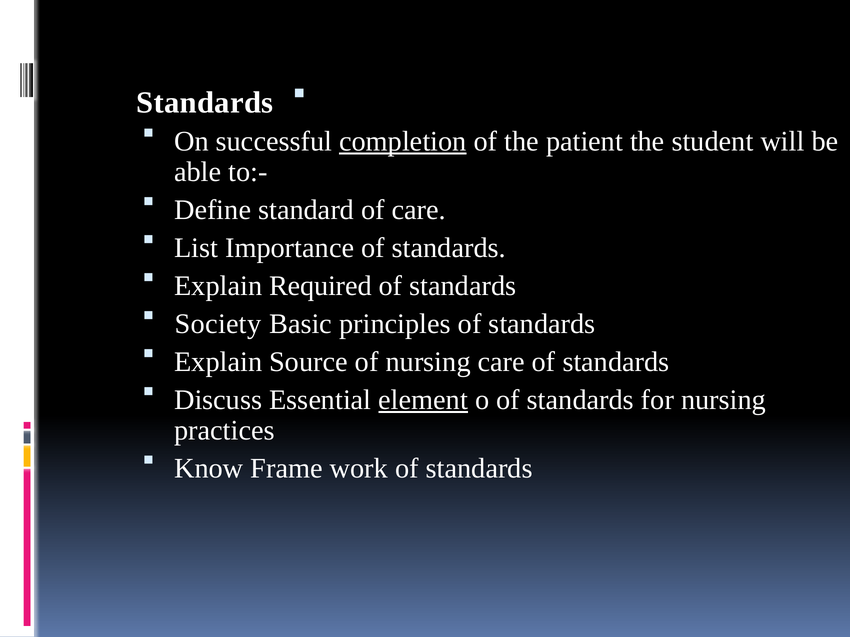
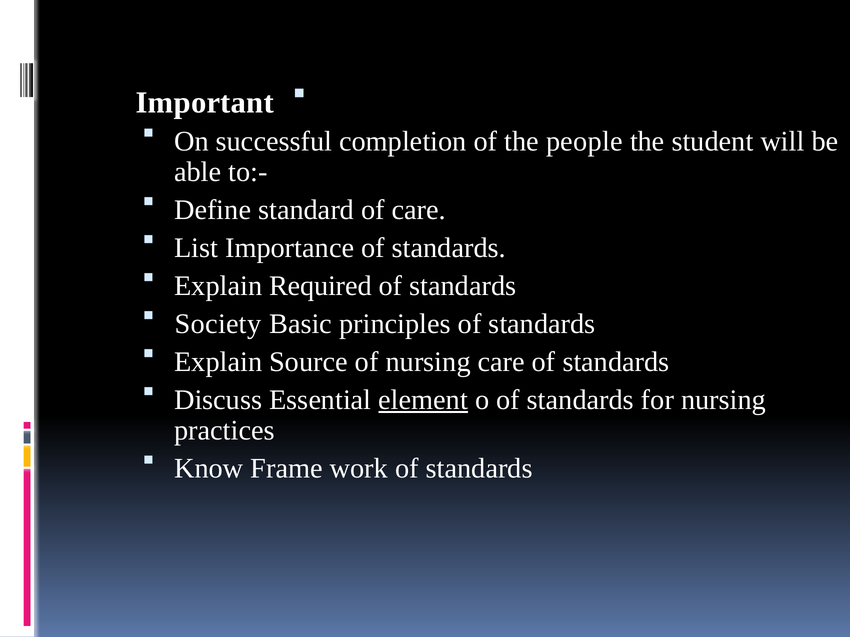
Standards at (205, 103): Standards -> Important
completion underline: present -> none
patient: patient -> people
